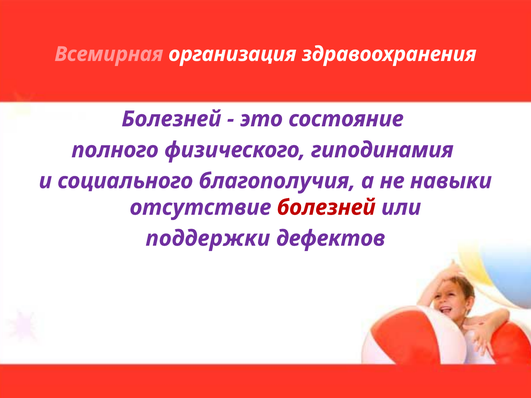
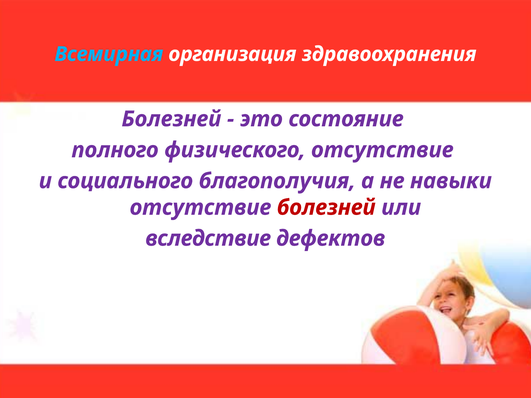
Всемирная colour: pink -> light blue
физического гиподинамия: гиподинамия -> отсутствие
поддержки: поддержки -> вследствие
